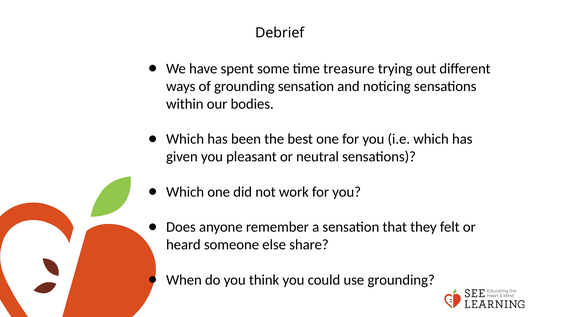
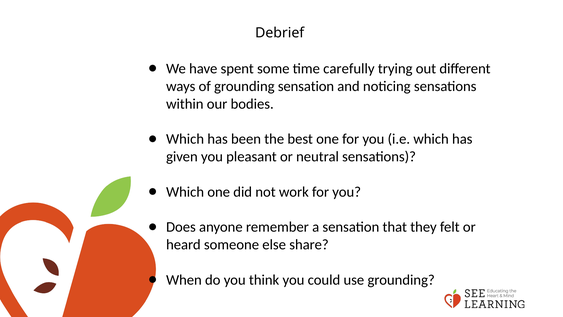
treasure: treasure -> carefully
